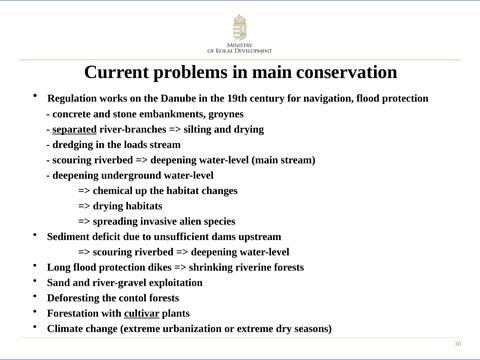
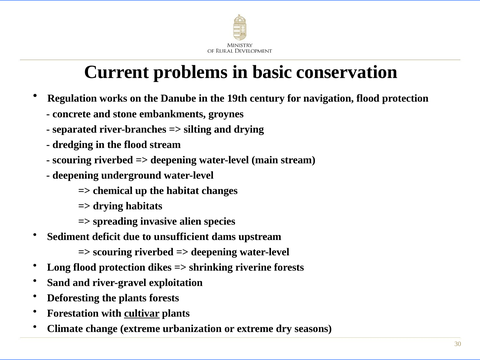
in main: main -> basic
separated underline: present -> none
the loads: loads -> flood
the contol: contol -> plants
